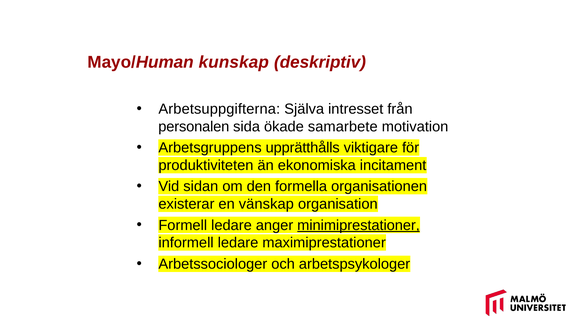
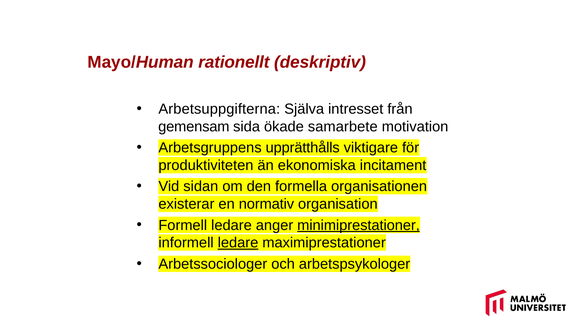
kunskap: kunskap -> rationellt
personalen: personalen -> gemensam
vänskap: vänskap -> normativ
ledare at (238, 243) underline: none -> present
